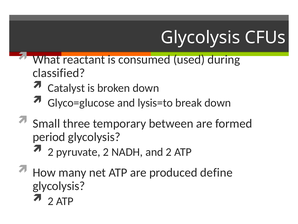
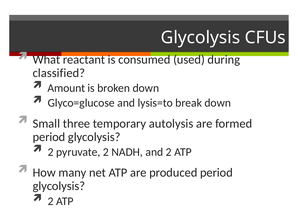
Catalyst: Catalyst -> Amount
between: between -> autolysis
produced define: define -> period
